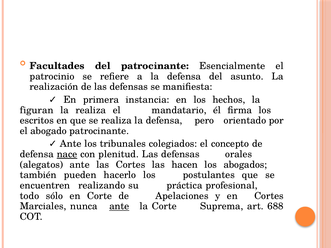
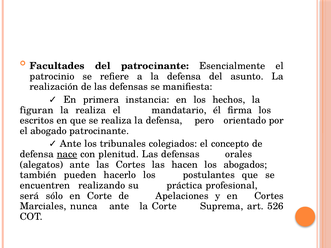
todo: todo -> será
ante at (119, 207) underline: present -> none
688: 688 -> 526
